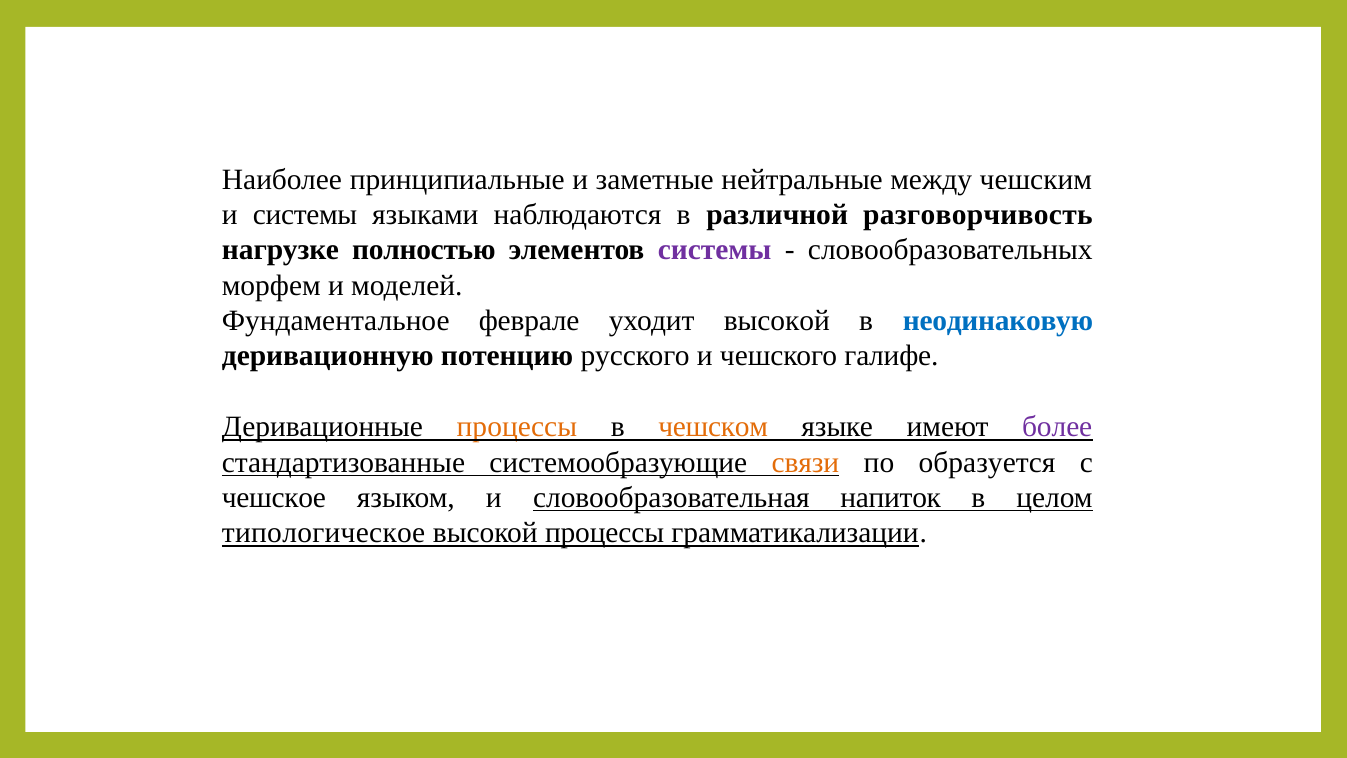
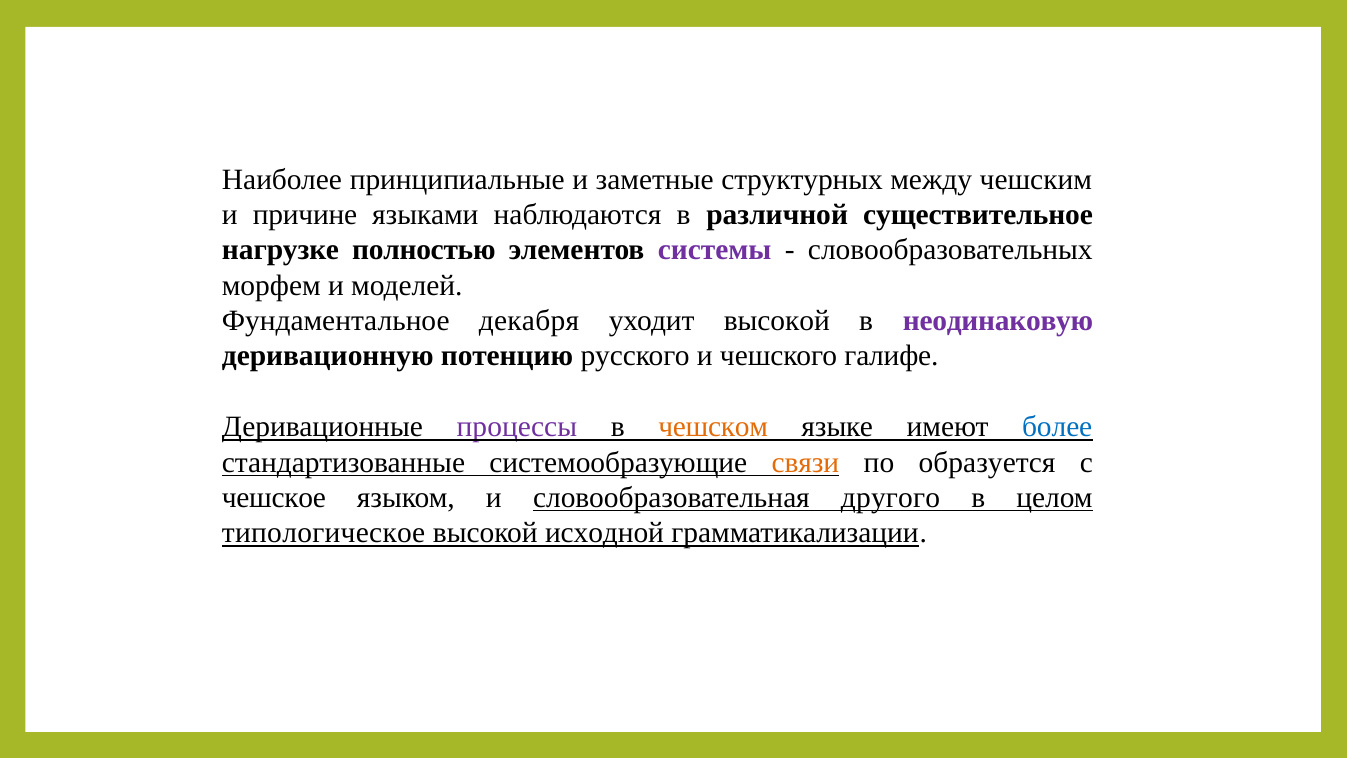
нейтральные: нейтральные -> структурных
и системы: системы -> причине
разговорчивость: разговорчивость -> существительное
феврале: феврале -> декабря
неодинаковую colour: blue -> purple
процессы at (517, 427) colour: orange -> purple
более colour: purple -> blue
напиток: напиток -> другого
высокой процессы: процессы -> исходной
